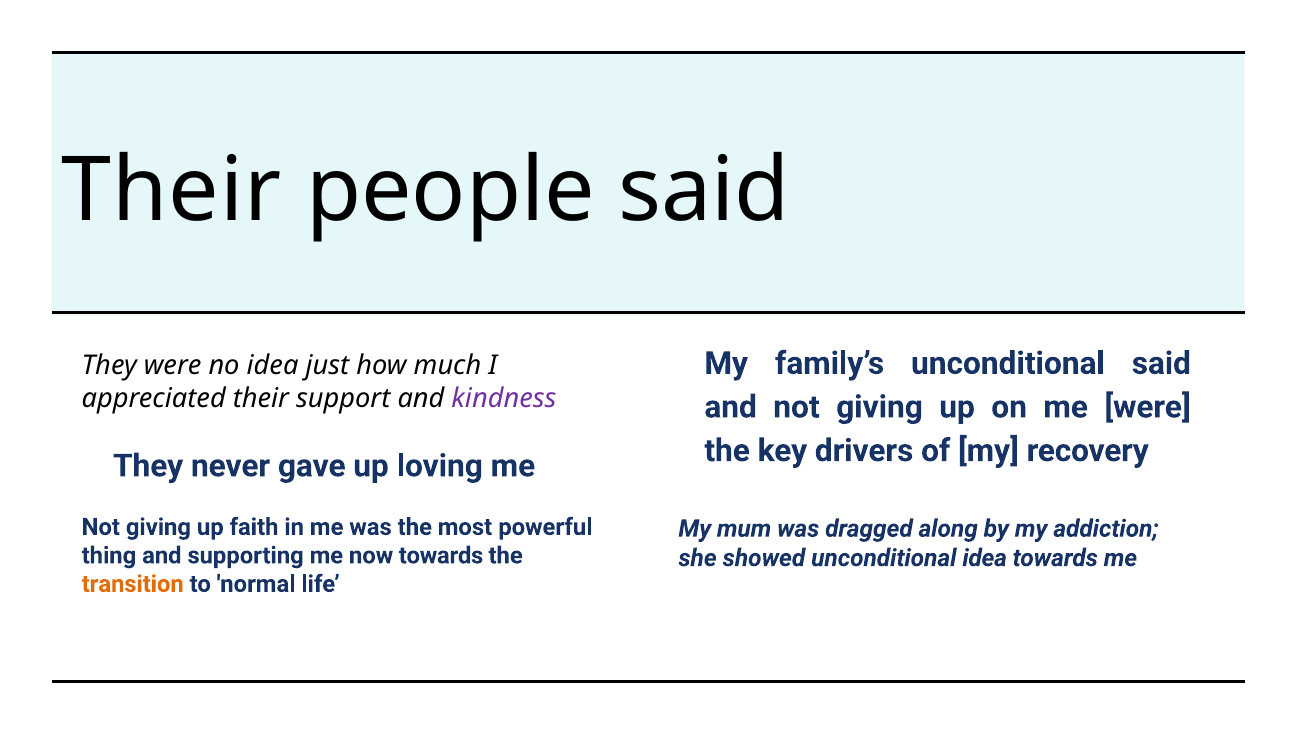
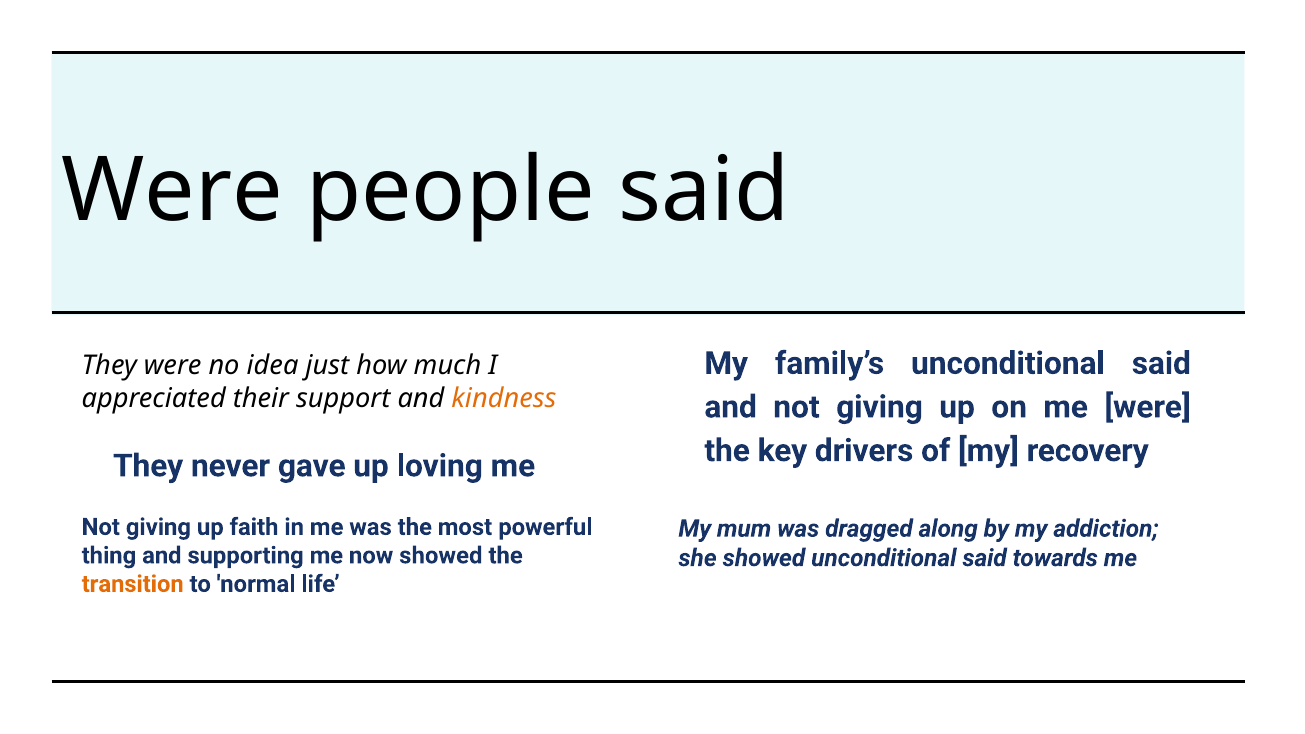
Their at (172, 191): Their -> Were
kindness colour: purple -> orange
now towards: towards -> showed
showed unconditional idea: idea -> said
